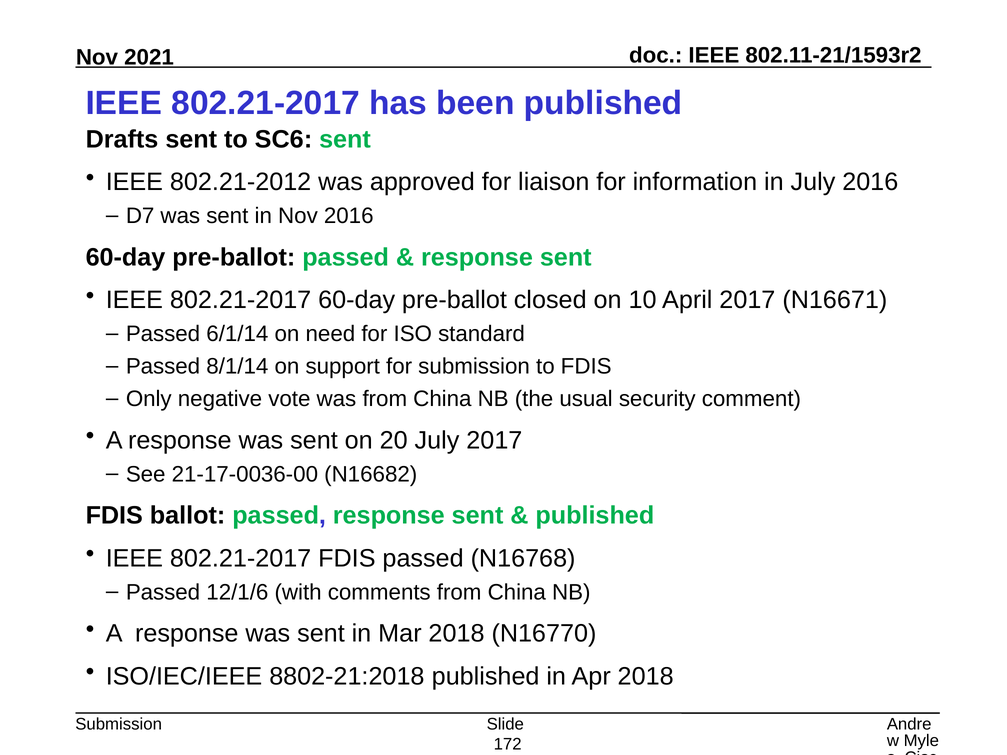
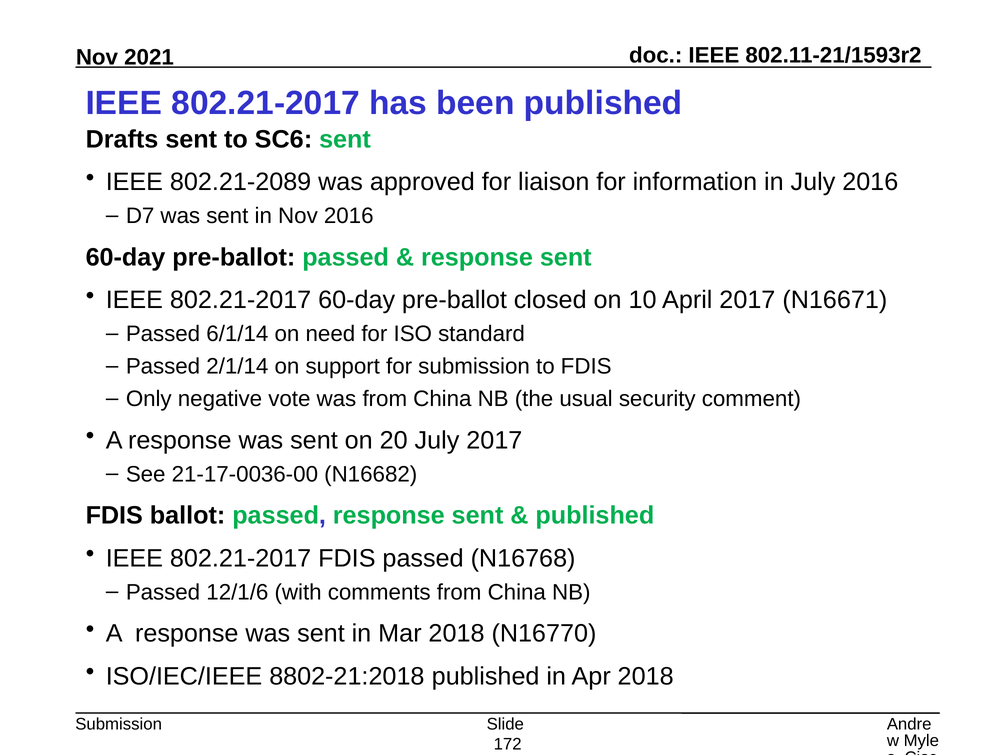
802.21-2012: 802.21-2012 -> 802.21-2089
8/1/14: 8/1/14 -> 2/1/14
